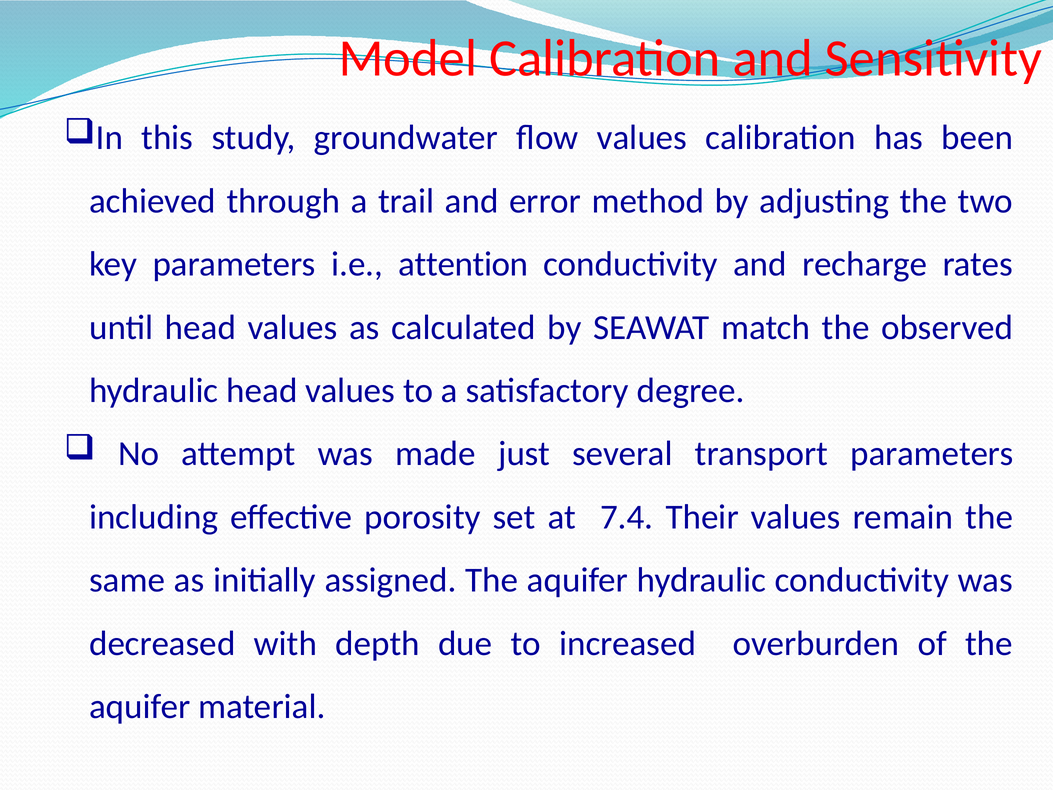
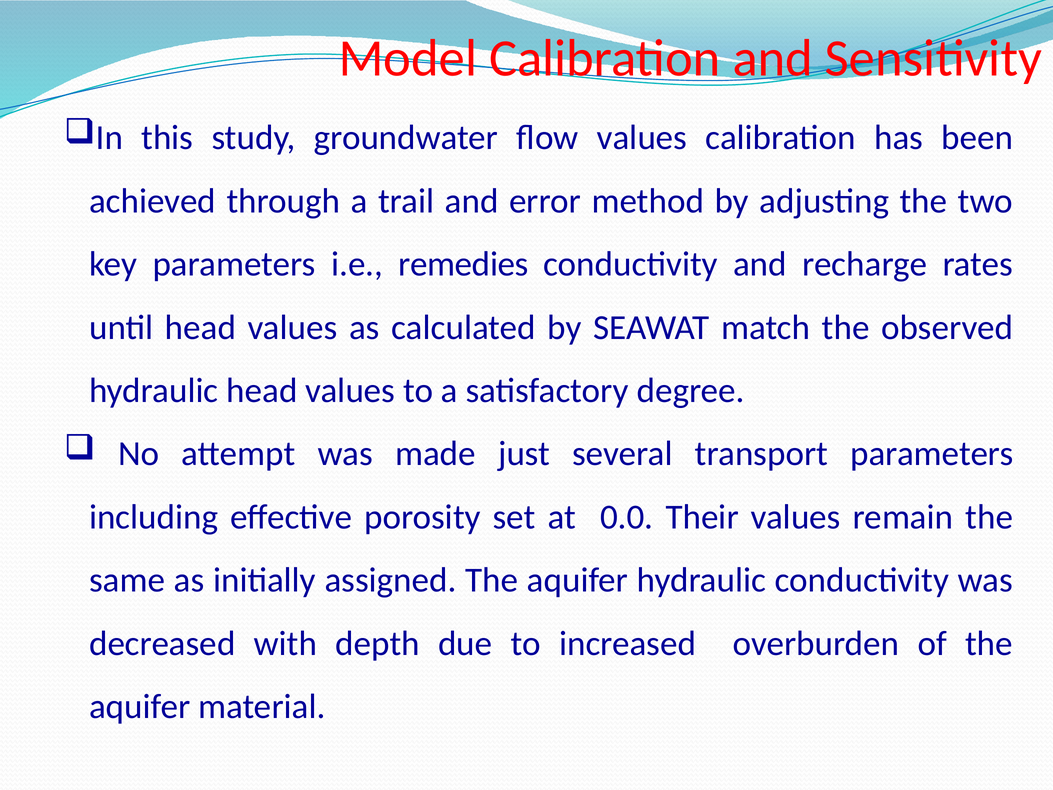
attention: attention -> remedies
7.4: 7.4 -> 0.0
